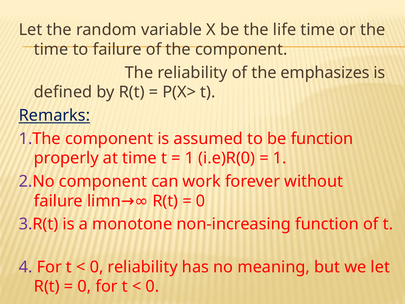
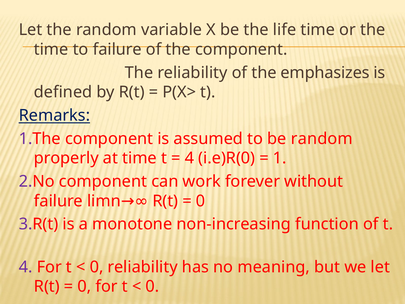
be function: function -> random
1 at (189, 158): 1 -> 4
